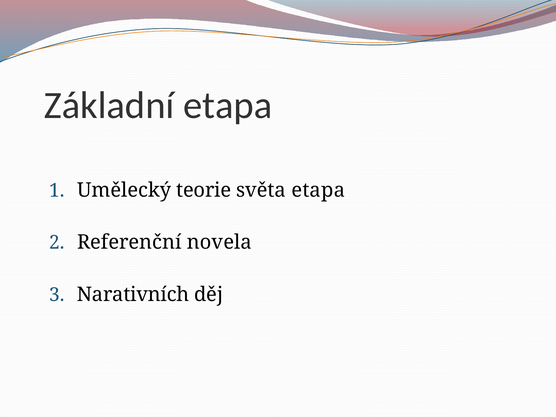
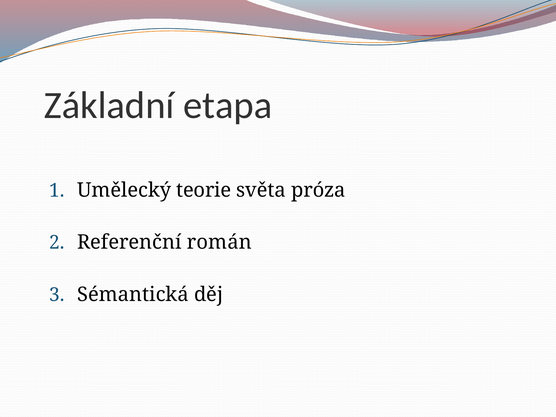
světa etapa: etapa -> próza
novela: novela -> román
Narativních: Narativních -> Sémantická
